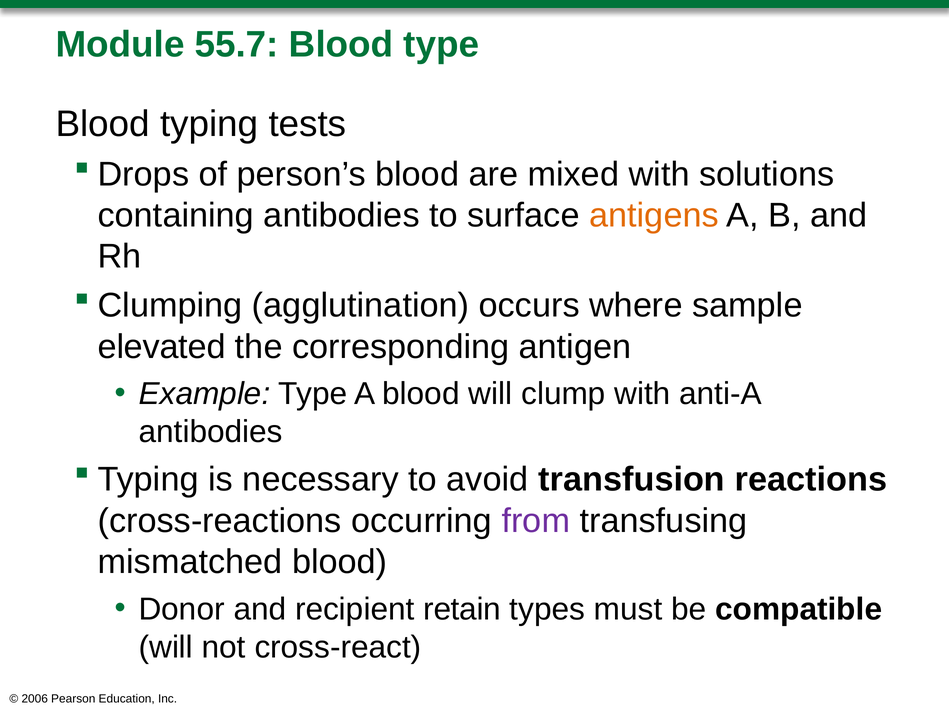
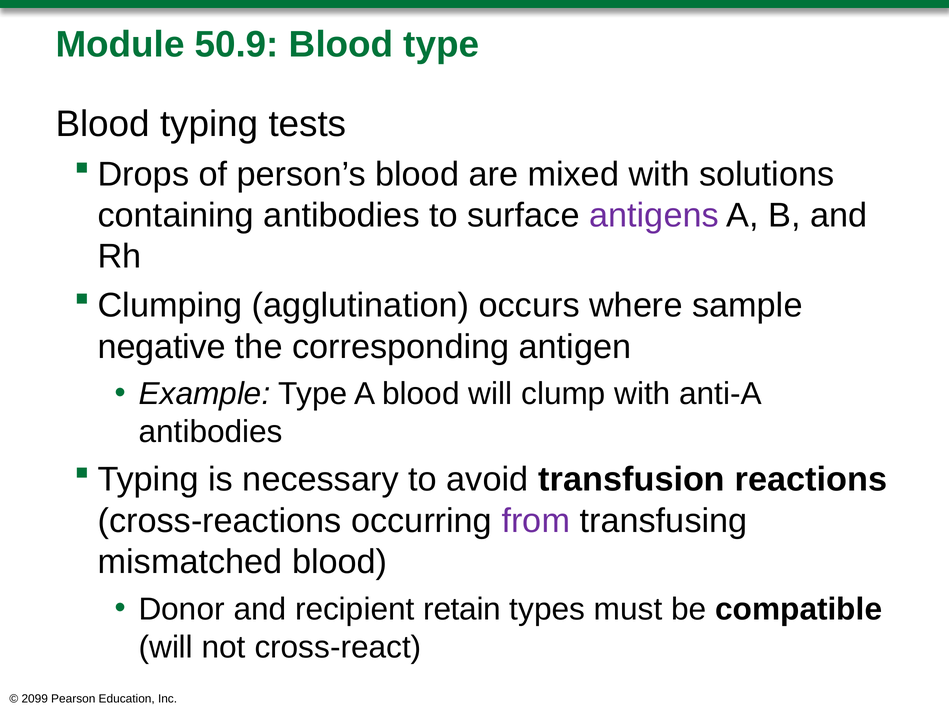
55.7: 55.7 -> 50.9
antigens colour: orange -> purple
elevated: elevated -> negative
2006: 2006 -> 2099
